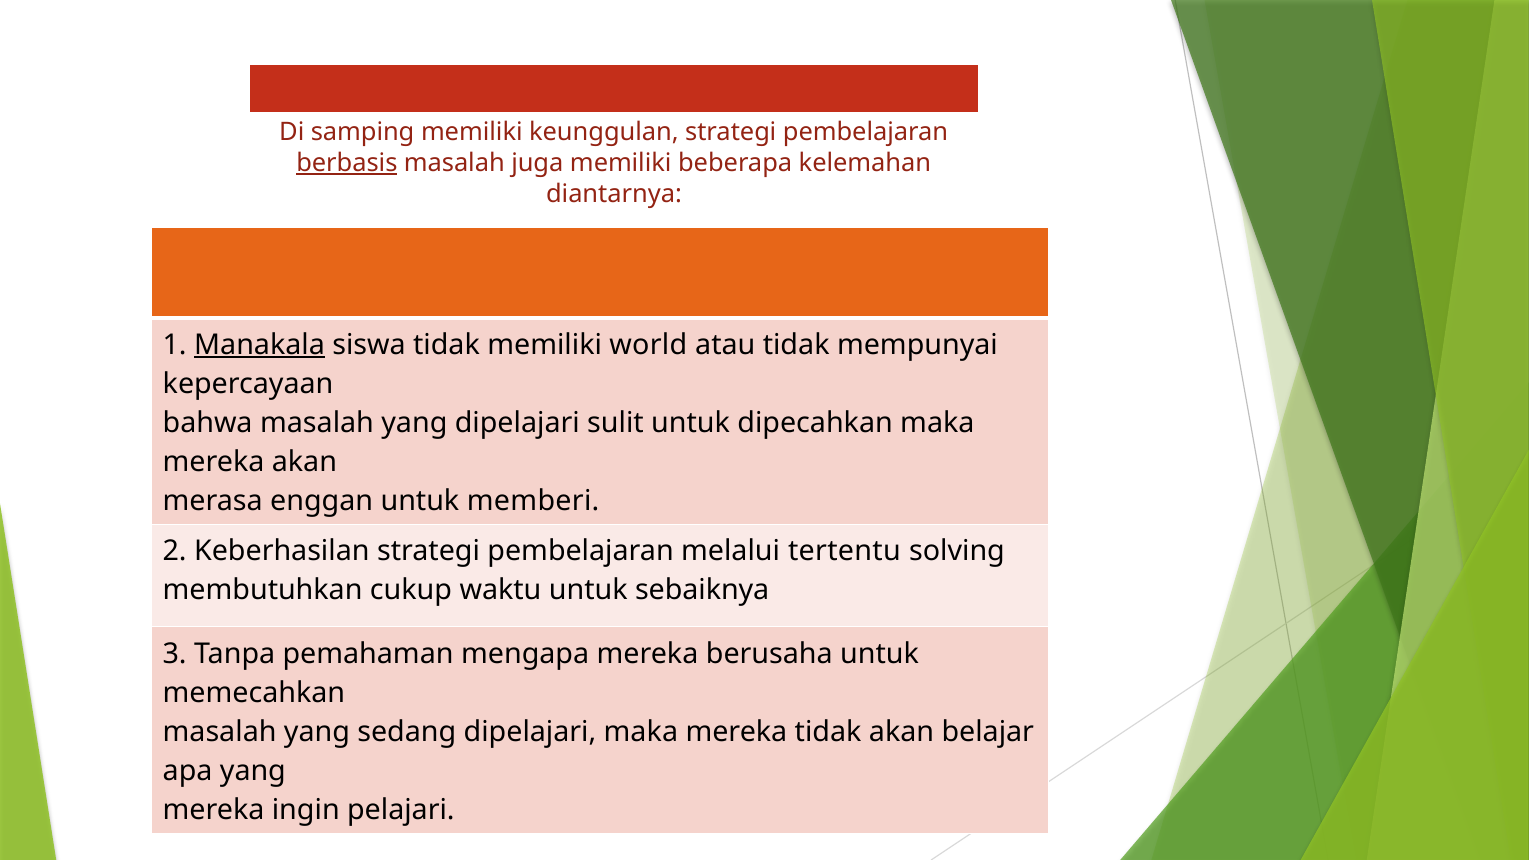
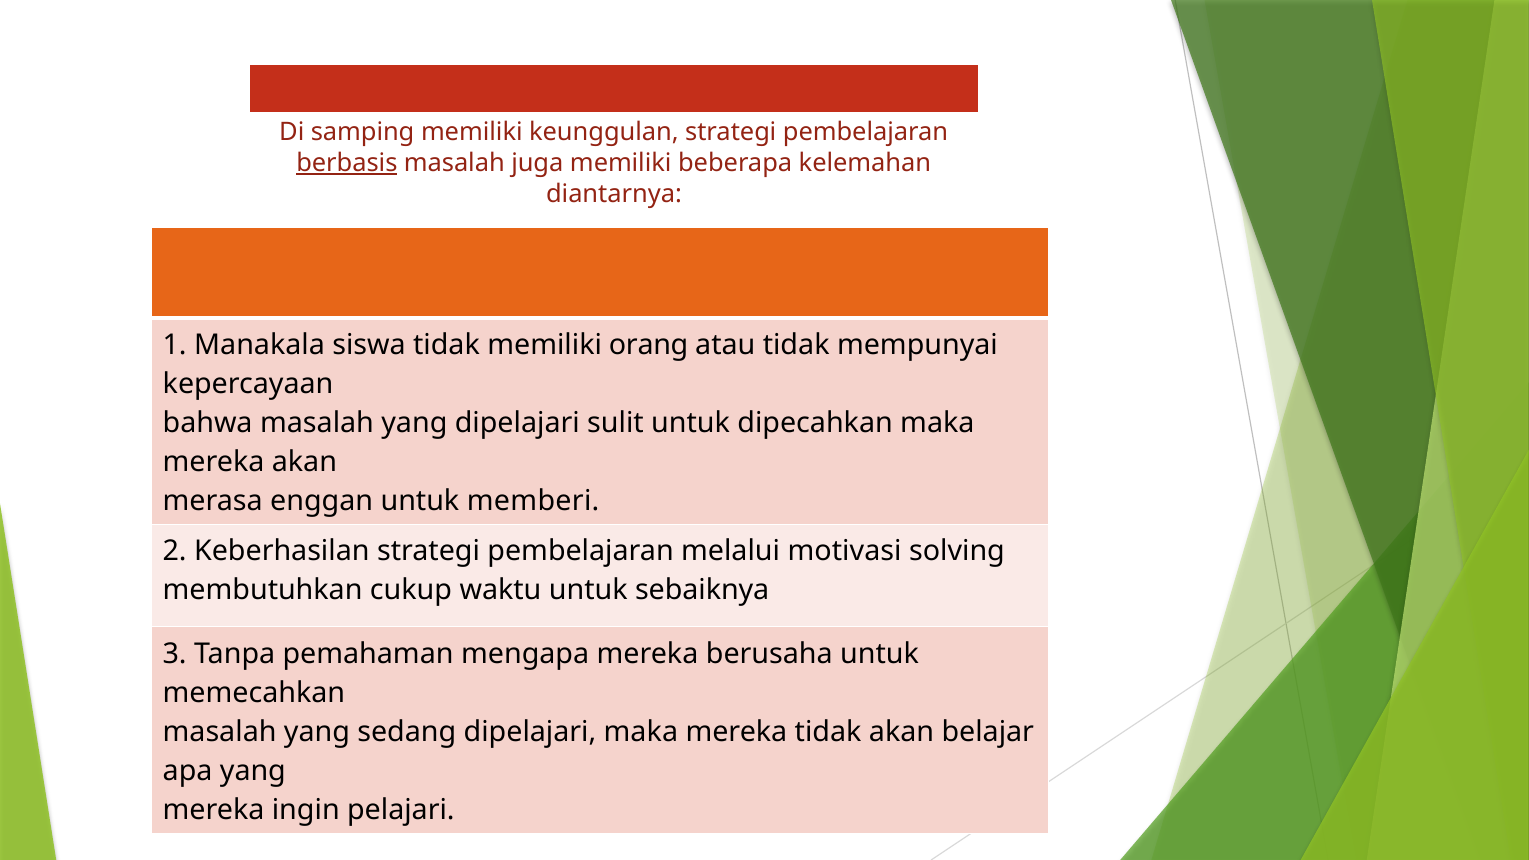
Manakala underline: present -> none
world: world -> orang
tertentu: tertentu -> motivasi
